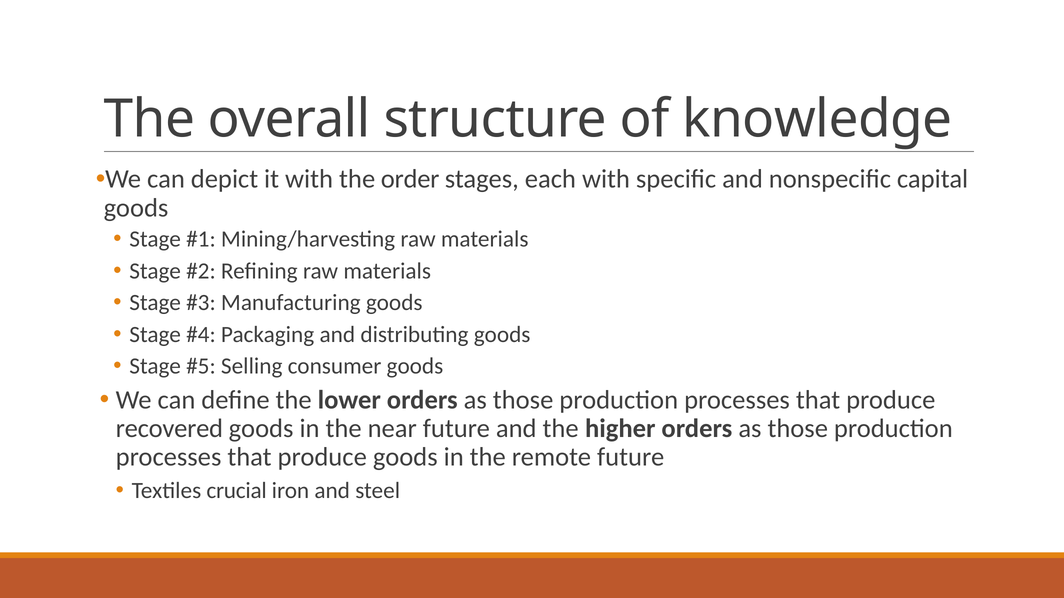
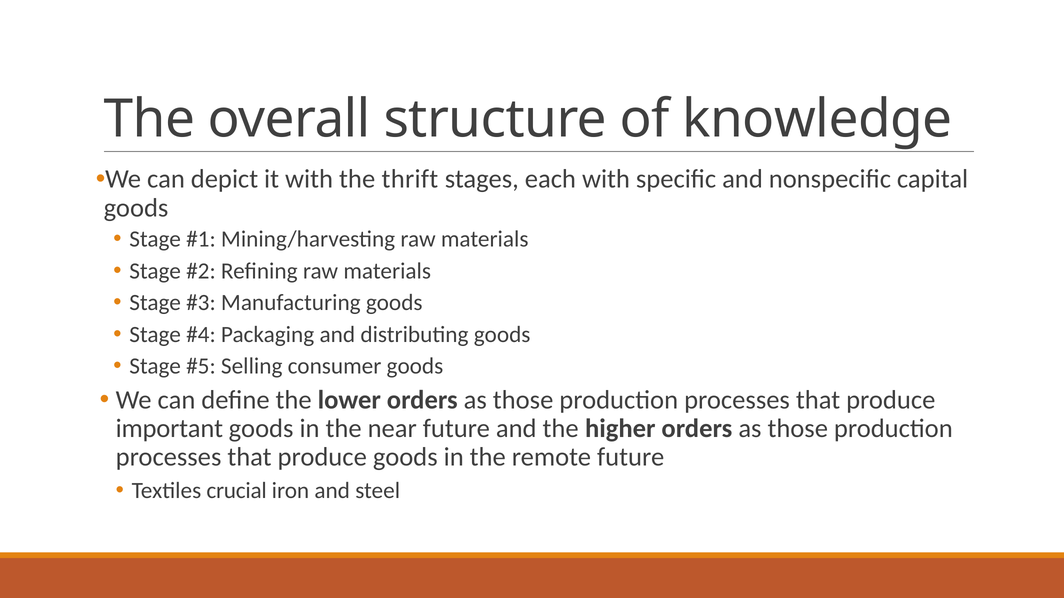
order: order -> thrift
recovered: recovered -> important
